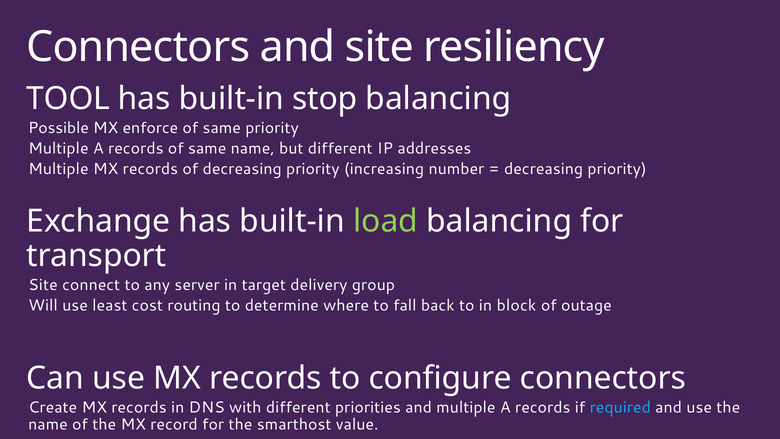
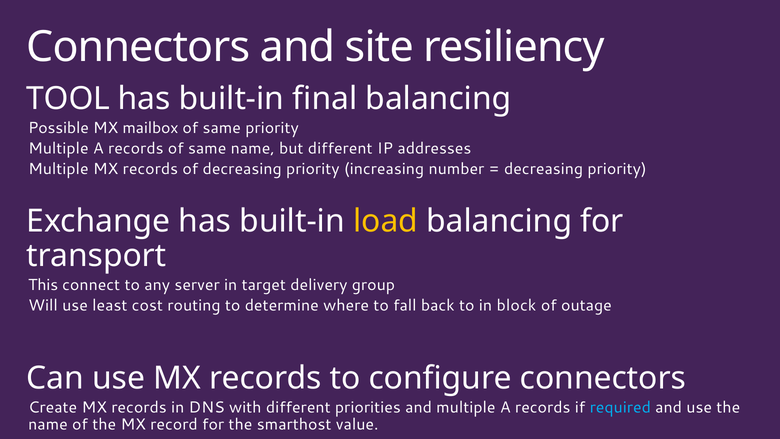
stop: stop -> final
enforce: enforce -> mailbox
load colour: light green -> yellow
Site at (43, 285): Site -> This
